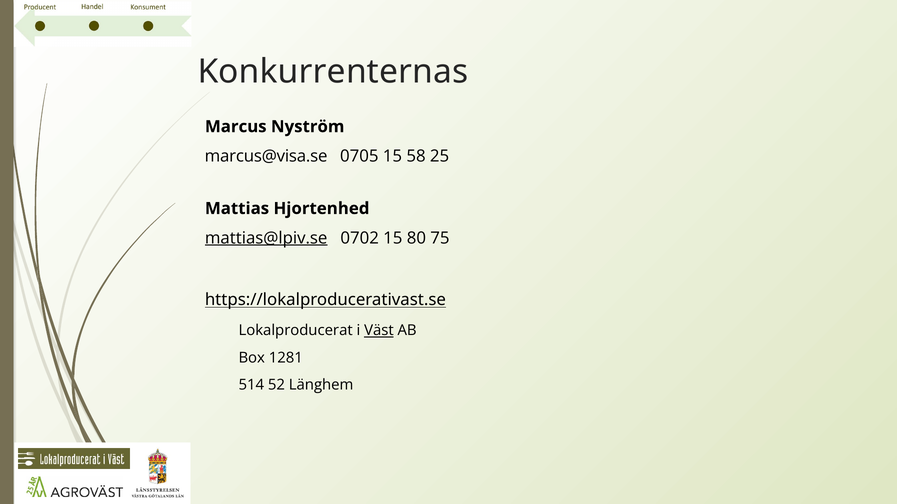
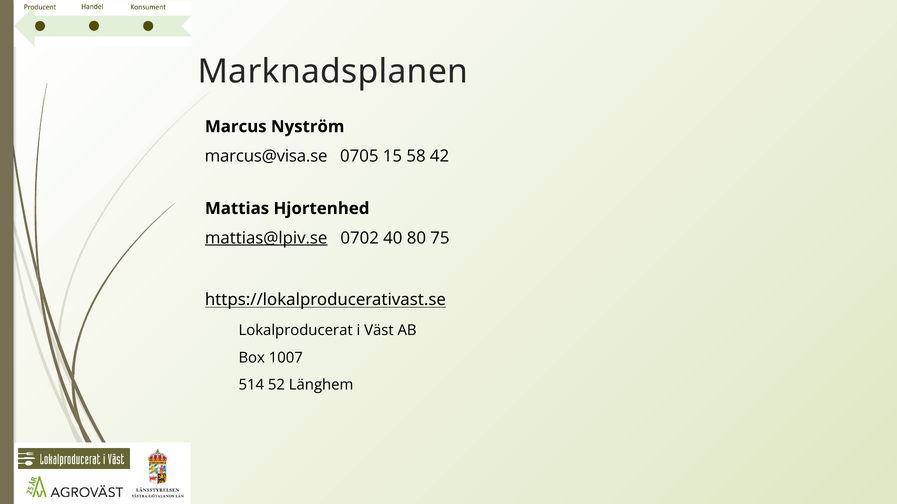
Konkurrenternas: Konkurrenternas -> Marknadsplanen
25: 25 -> 42
0702 15: 15 -> 40
Väst underline: present -> none
1281: 1281 -> 1007
